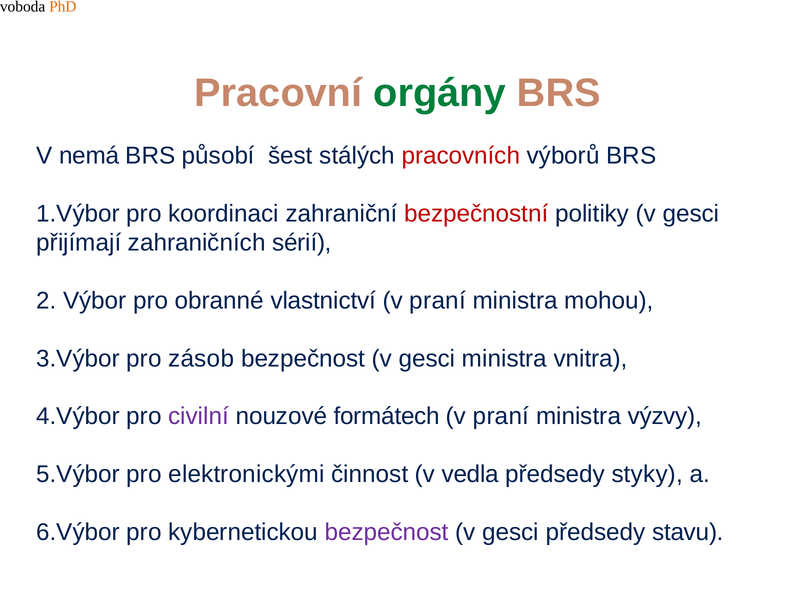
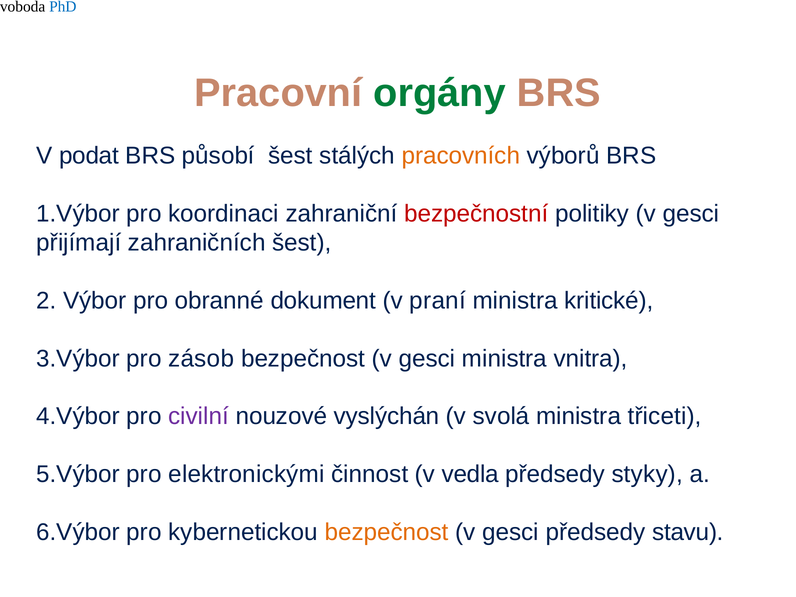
PhD colour: orange -> blue
nemá: nemá -> podat
pracovních colour: red -> orange
zahraničních sérií: sérií -> šest
vlastnictví: vlastnictví -> dokument
mohou: mohou -> kritické
formátech: formátech -> vyslýchán
praní at (501, 416): praní -> svolá
výzvy: výzvy -> třiceti
bezpečnost at (387, 532) colour: purple -> orange
